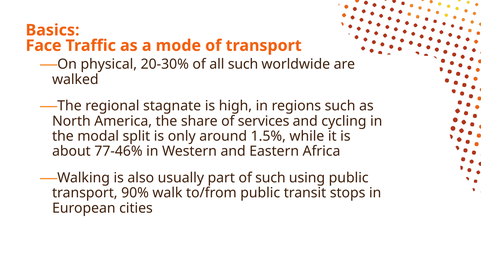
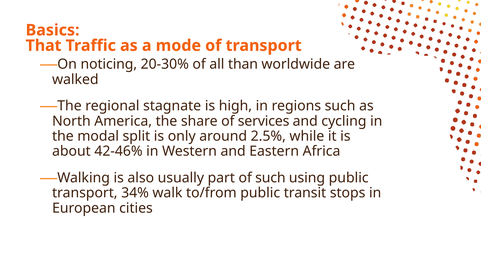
Face: Face -> That
physical: physical -> noticing
all such: such -> than
1.5%: 1.5% -> 2.5%
77-46%: 77-46% -> 42-46%
90%: 90% -> 34%
